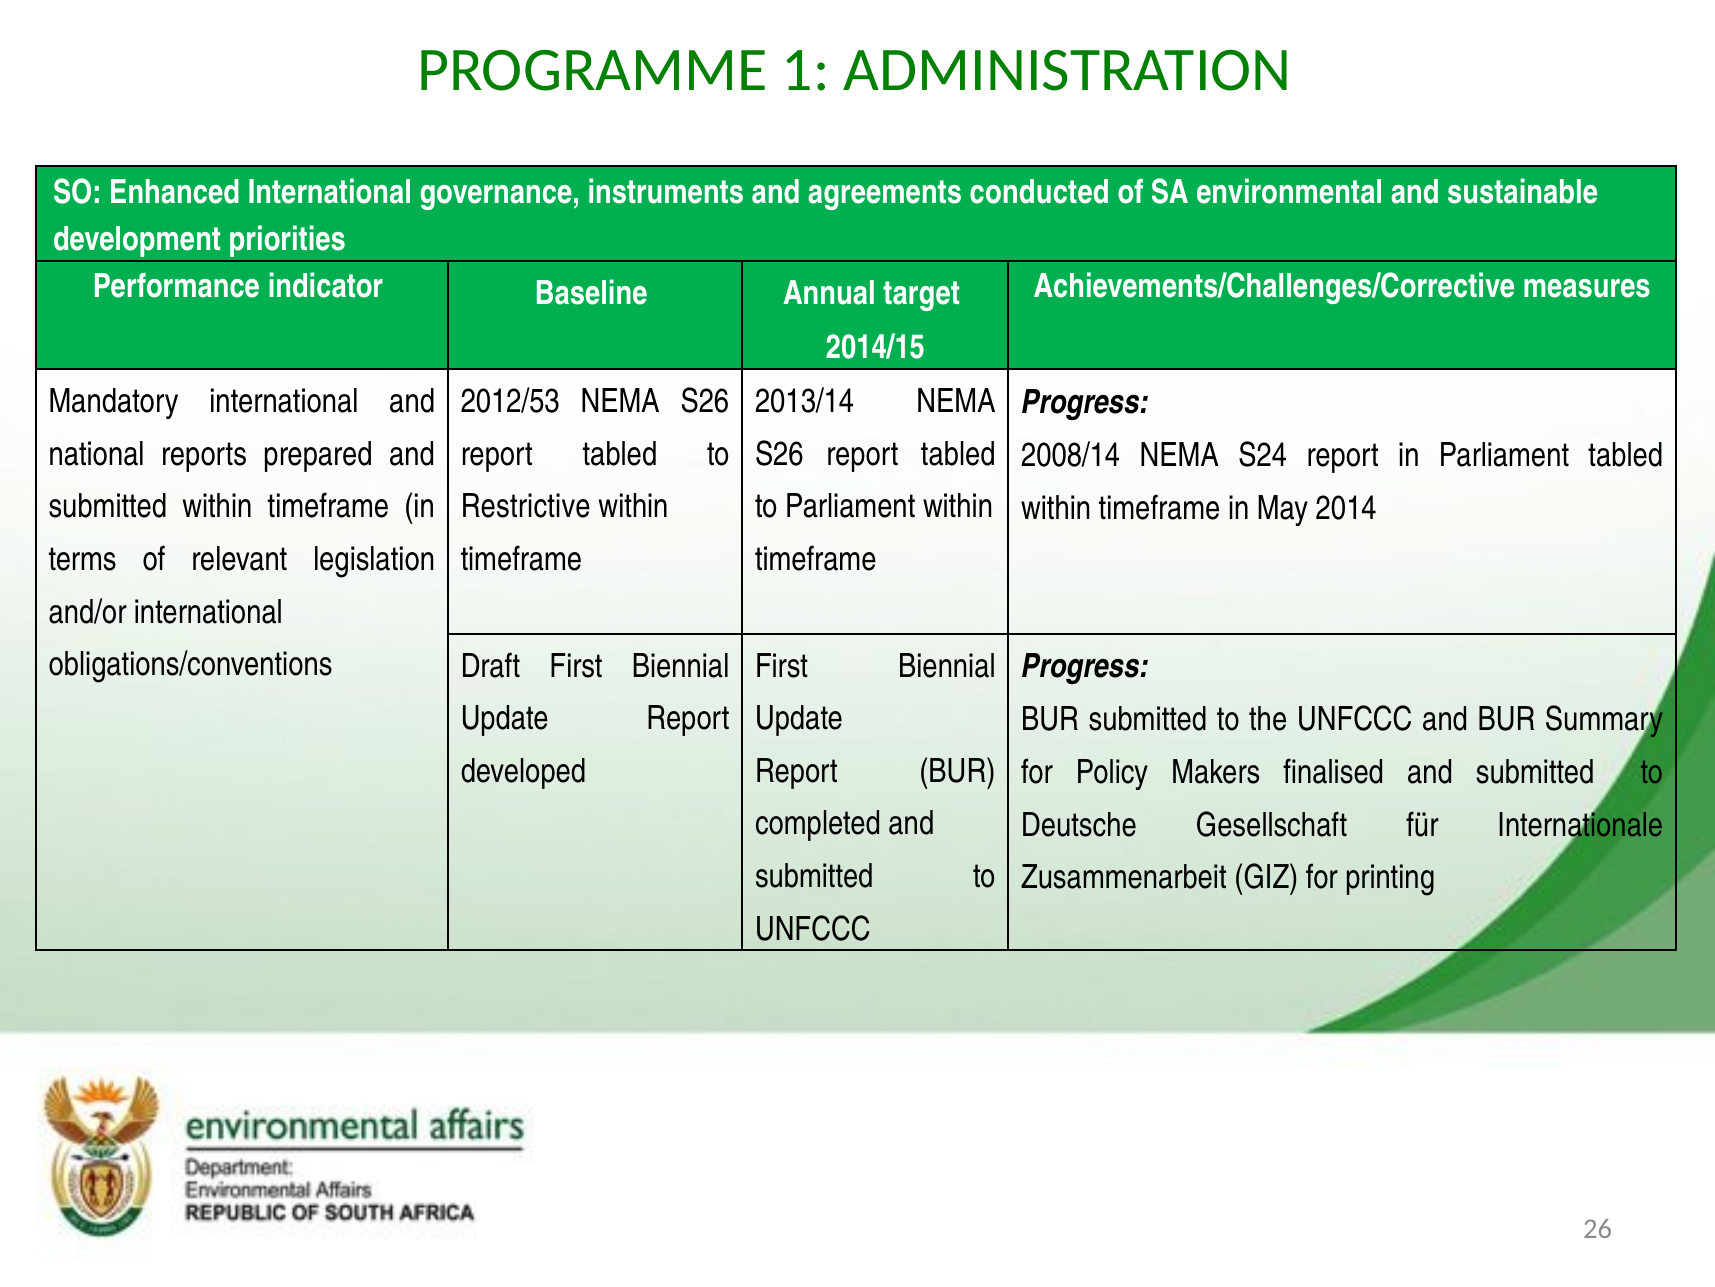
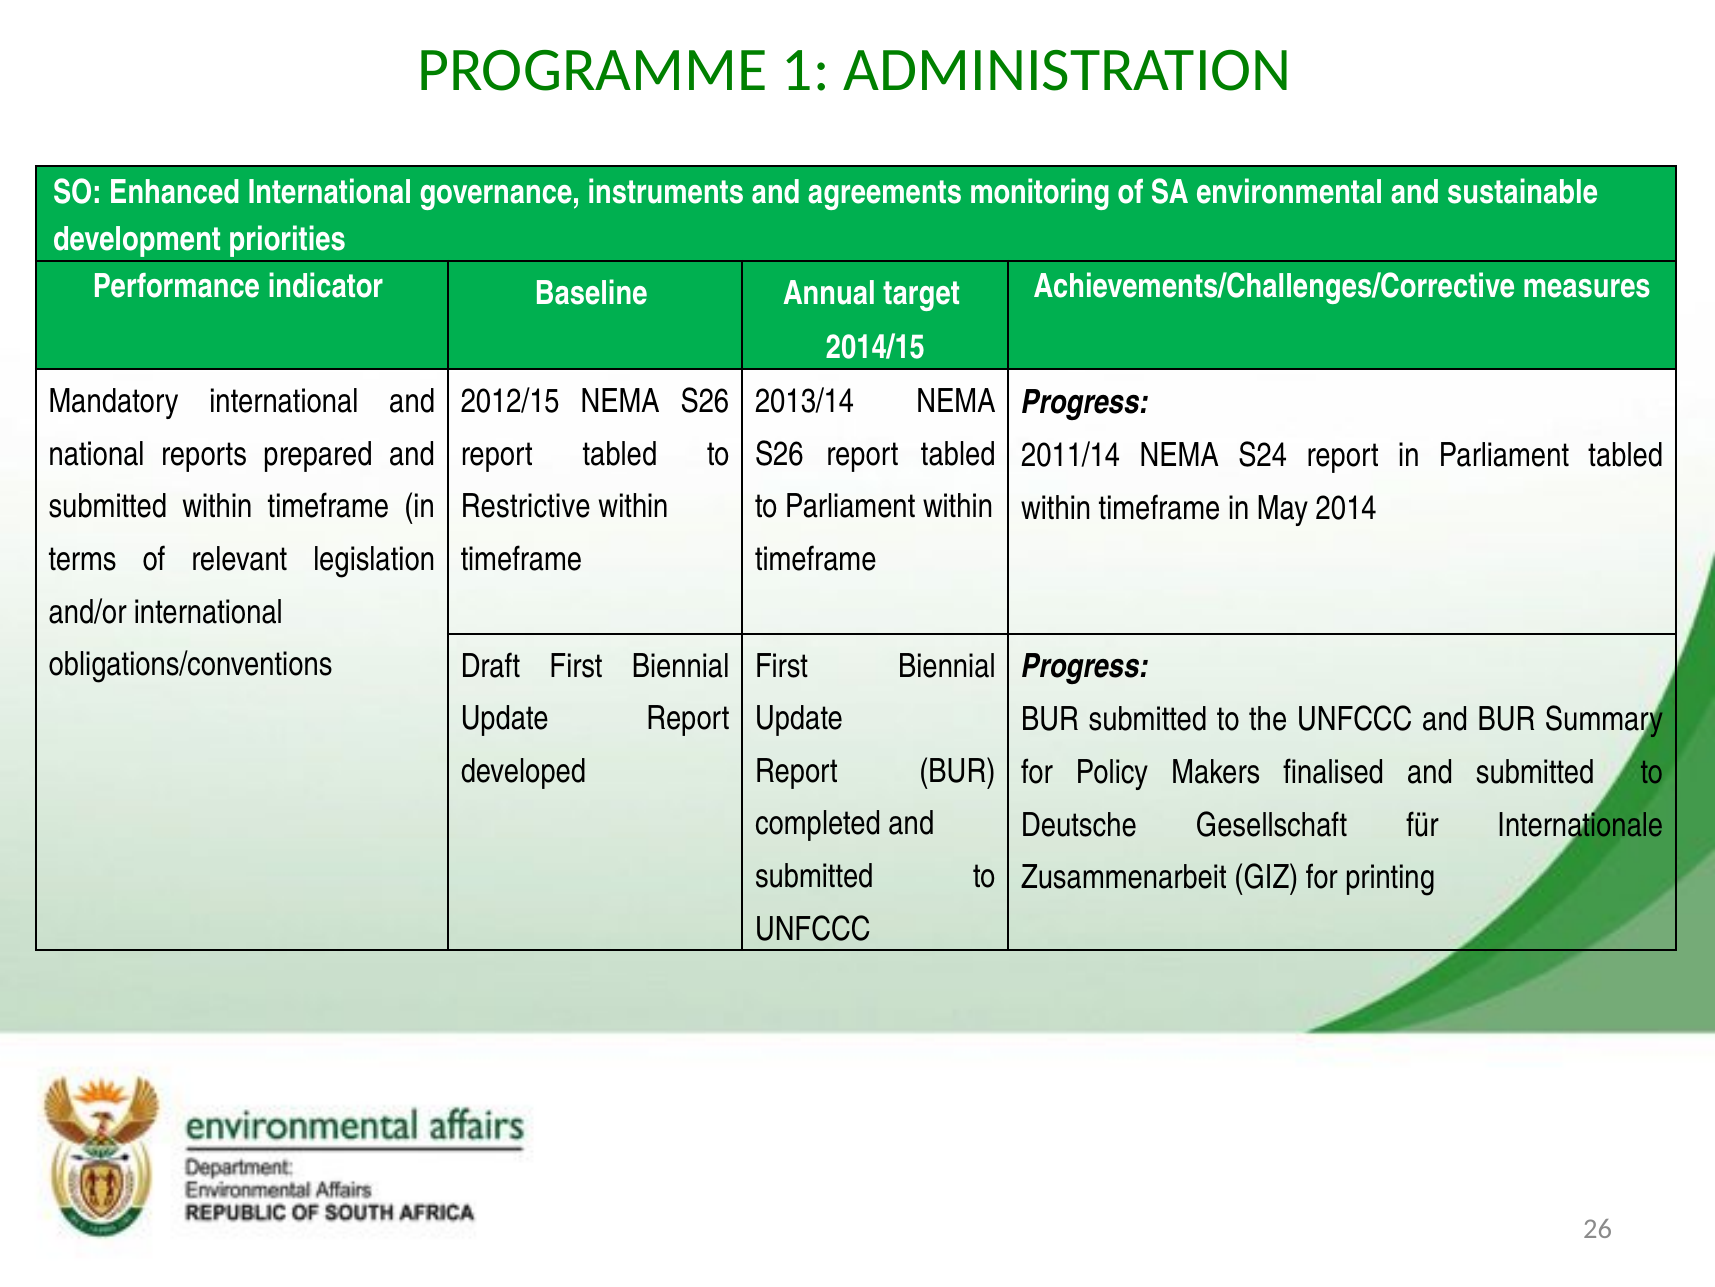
conducted: conducted -> monitoring
2012/53: 2012/53 -> 2012/15
2008/14: 2008/14 -> 2011/14
